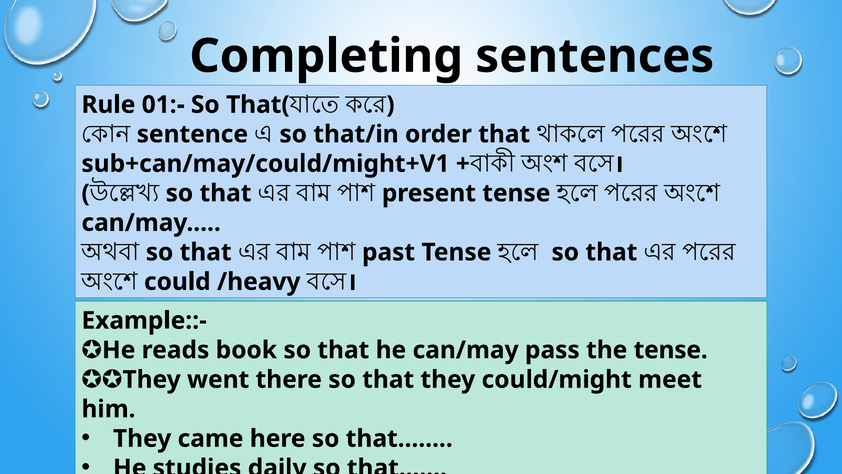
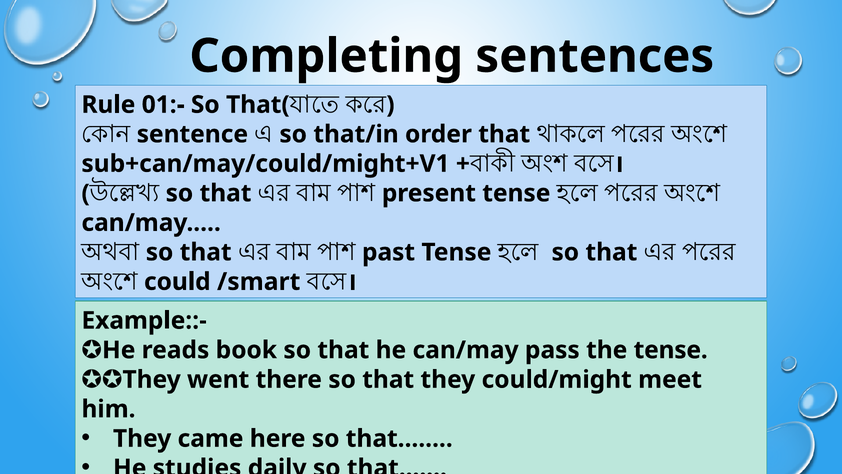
/heavy: /heavy -> /smart
